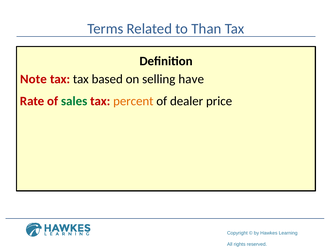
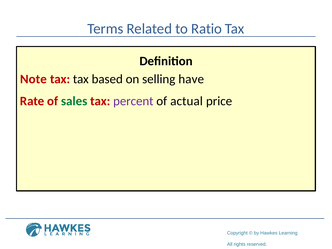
Than: Than -> Ratio
percent colour: orange -> purple
dealer: dealer -> actual
